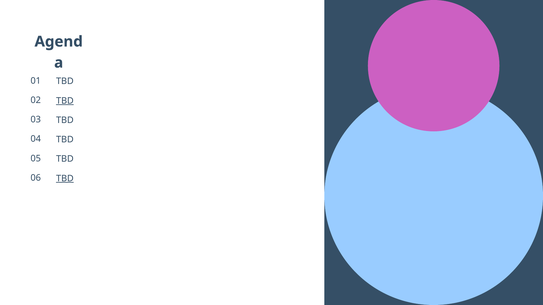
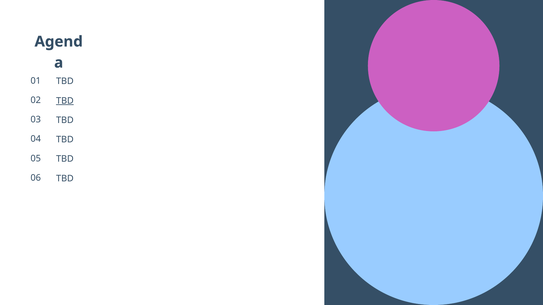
TBD at (65, 179) underline: present -> none
